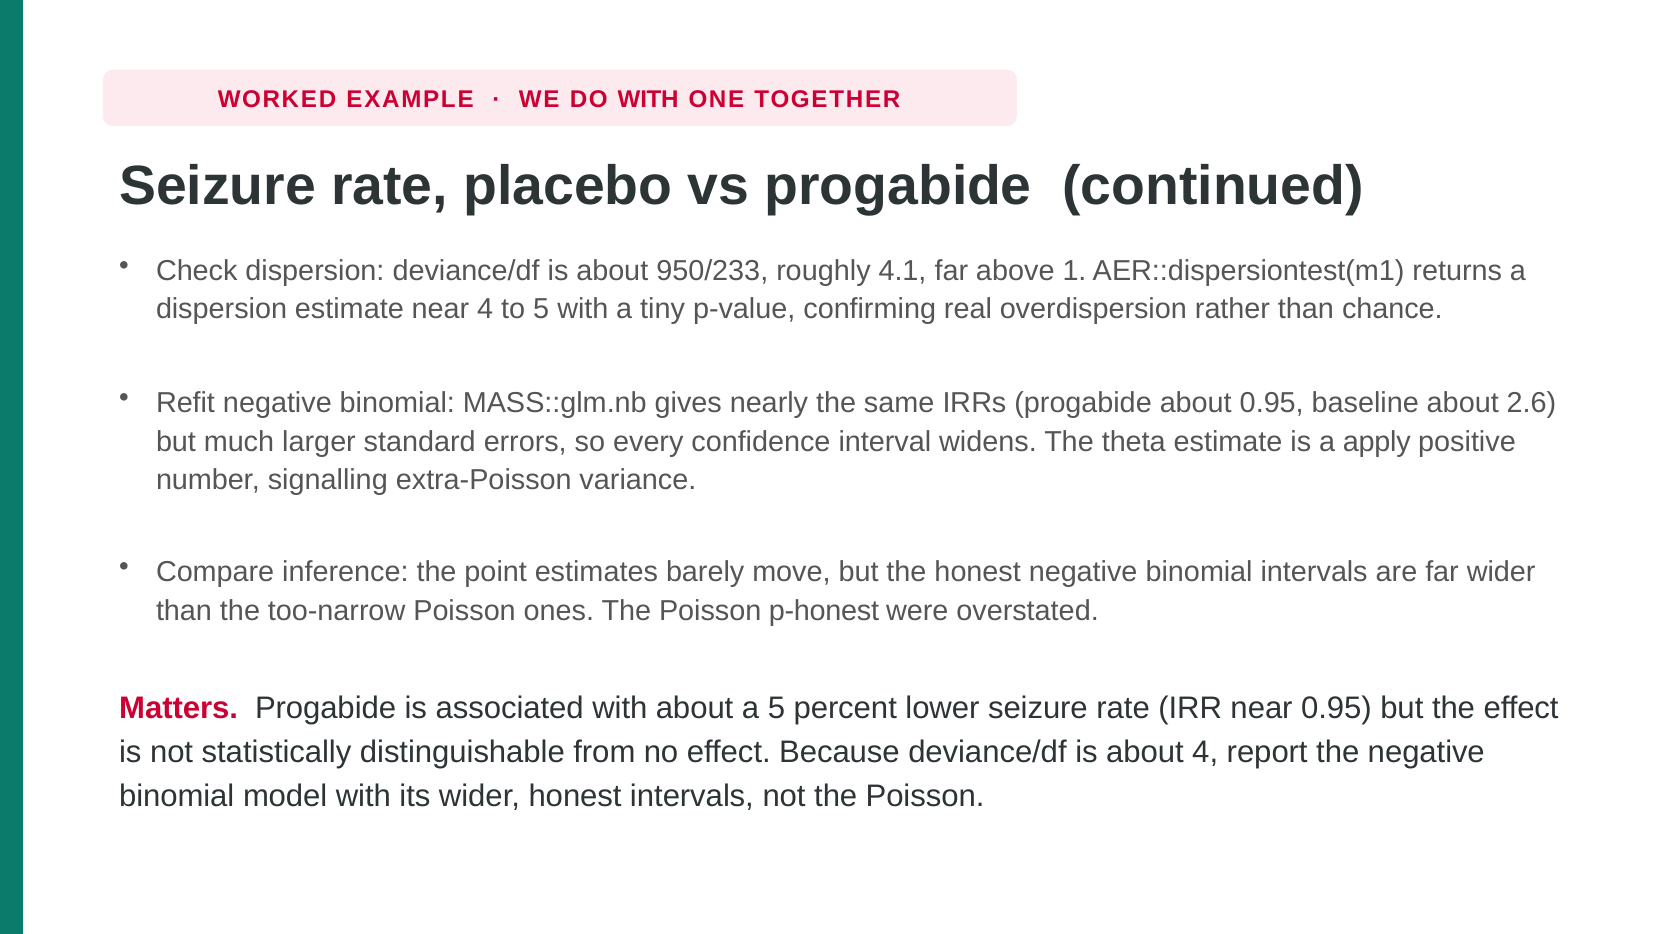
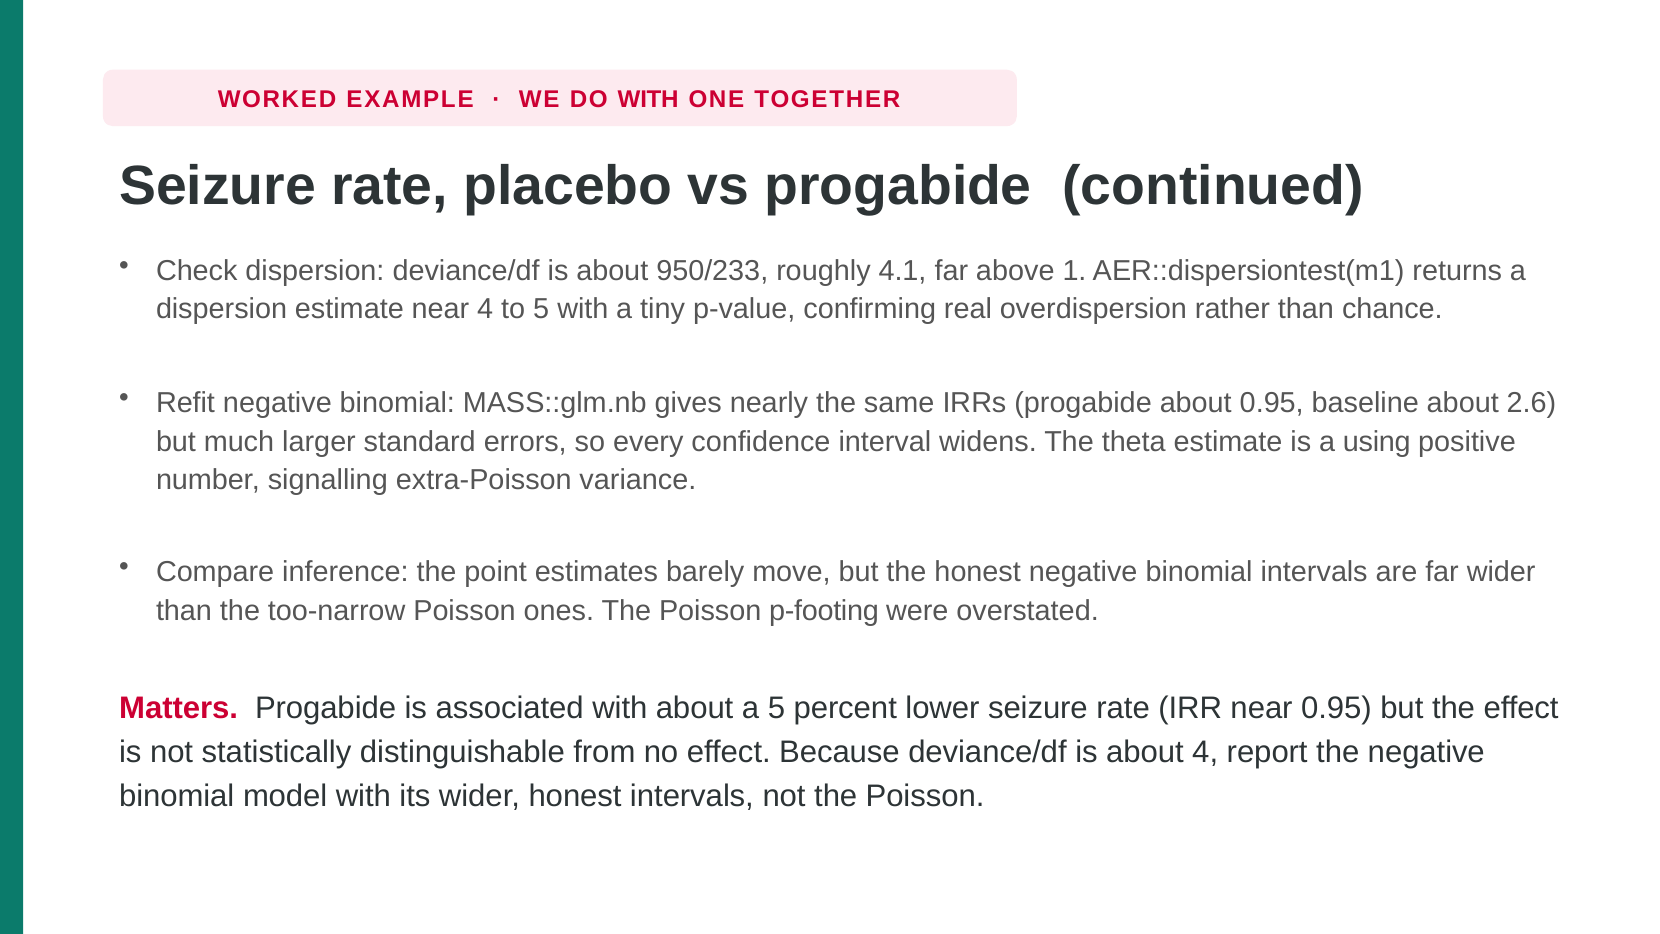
apply: apply -> using
p-honest: p-honest -> p-footing
